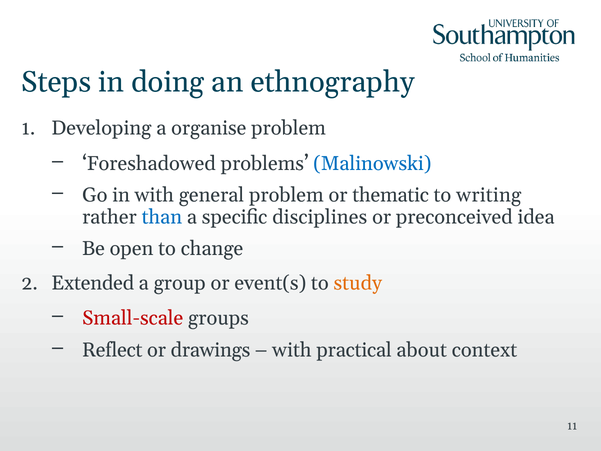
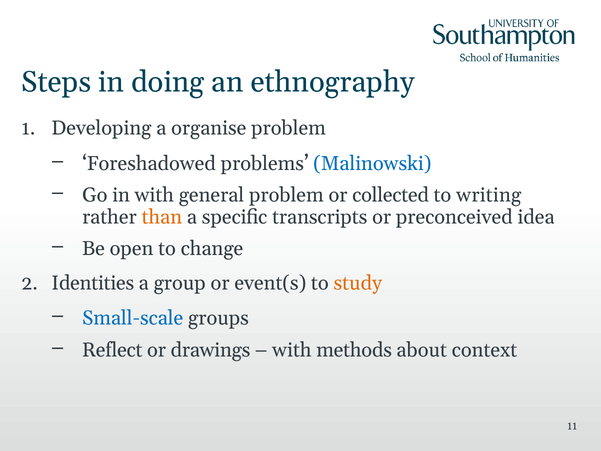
thematic: thematic -> collected
than colour: blue -> orange
disciplines: disciplines -> transcripts
Extended: Extended -> Identities
Small-scale colour: red -> blue
practical: practical -> methods
